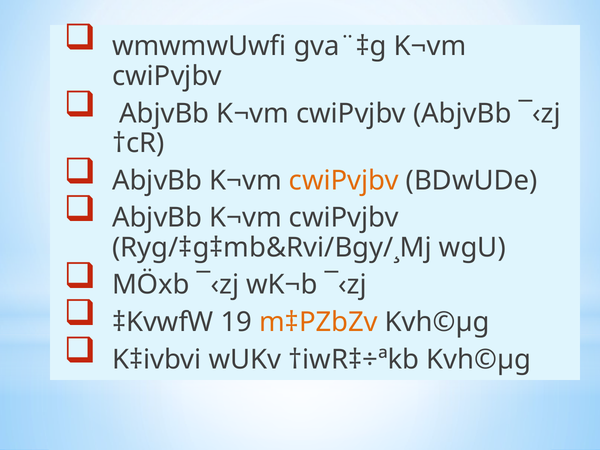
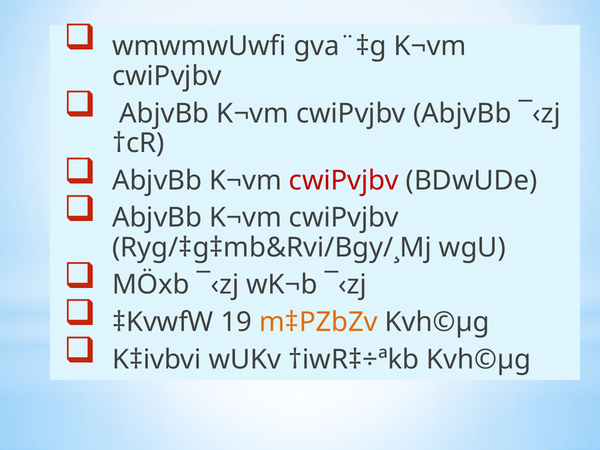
cwiPvjbv at (344, 180) colour: orange -> red
